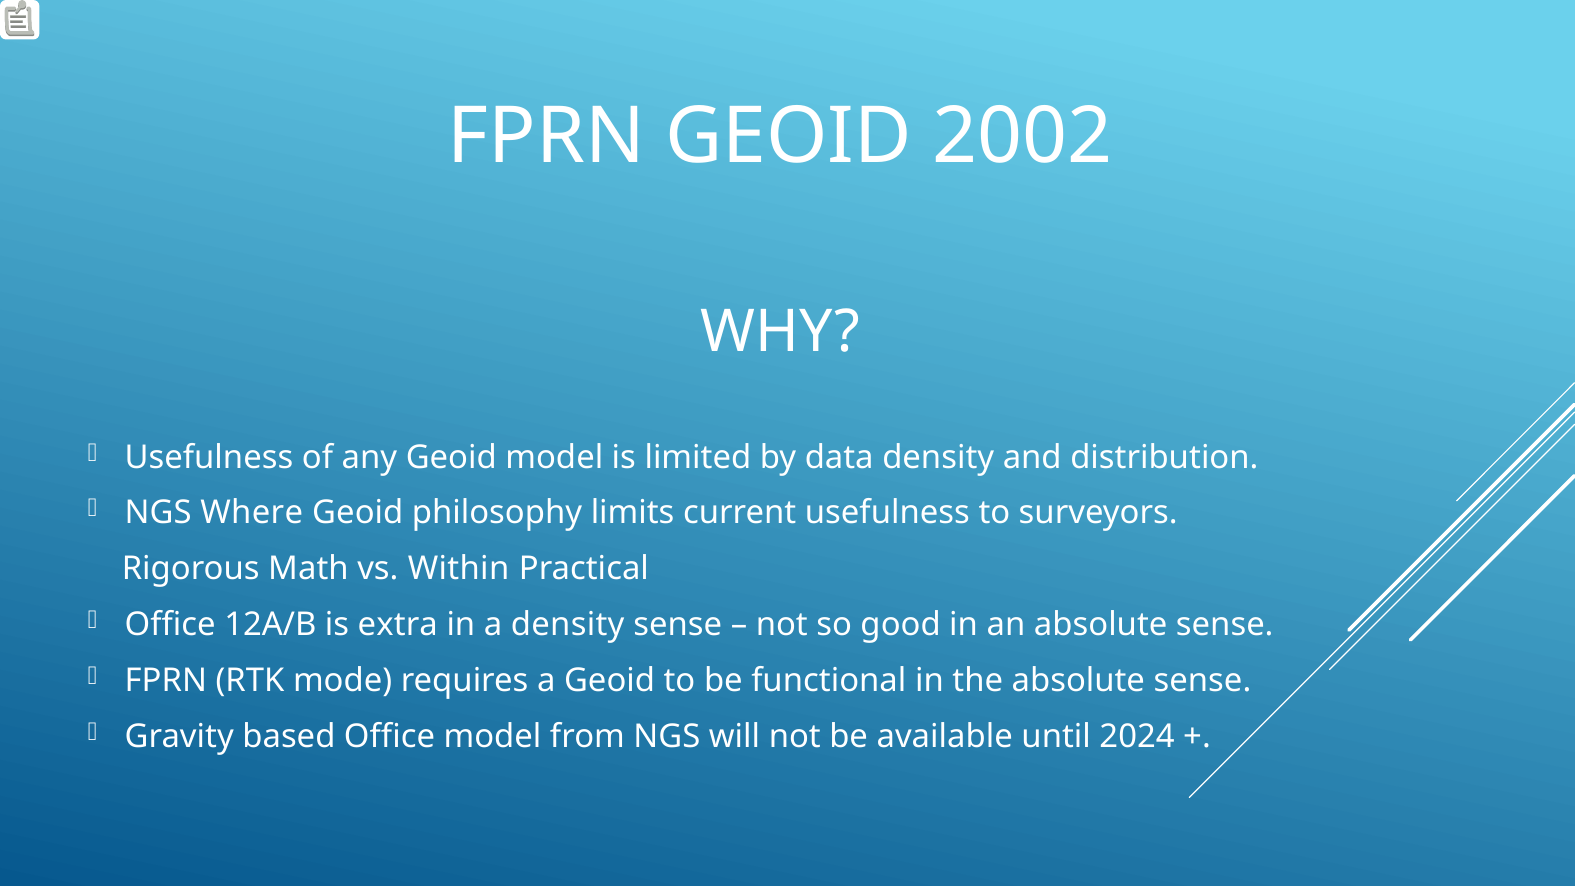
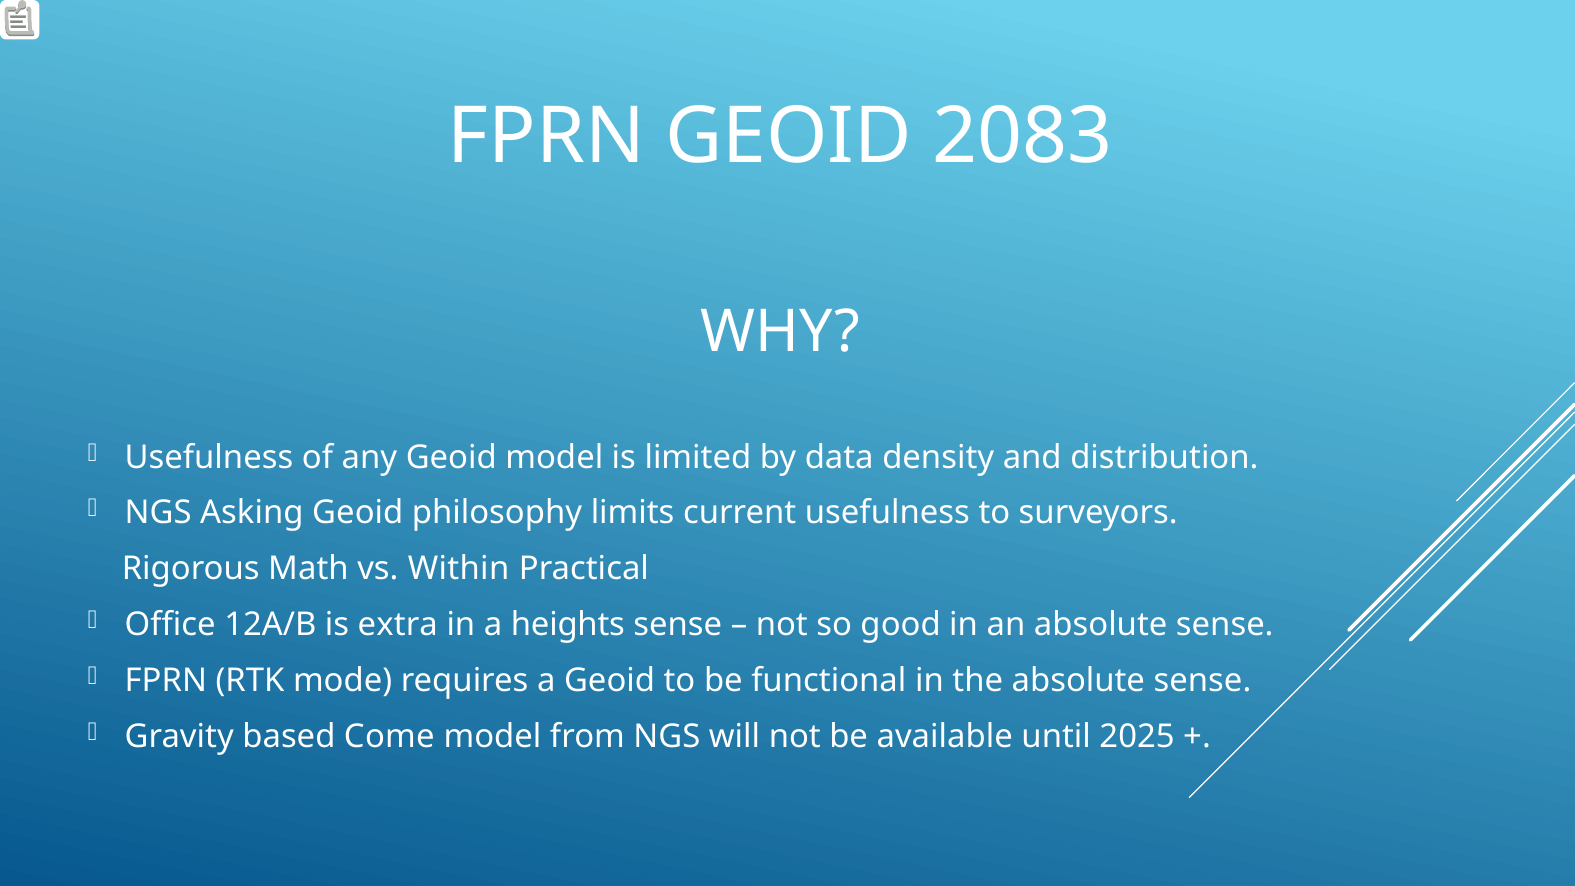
2002: 2002 -> 2083
Where: Where -> Asking
a density: density -> heights
based Office: Office -> Come
2024: 2024 -> 2025
